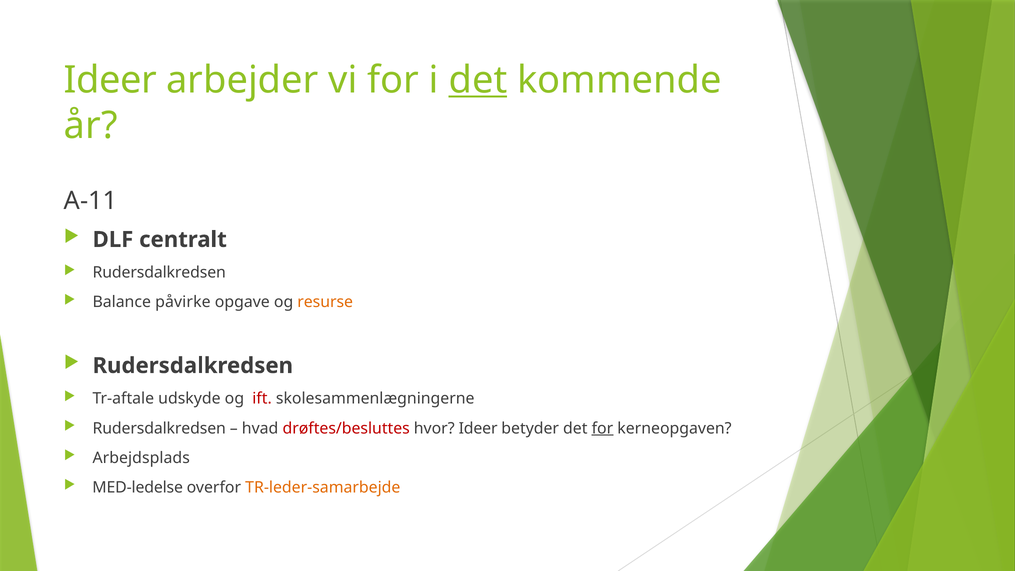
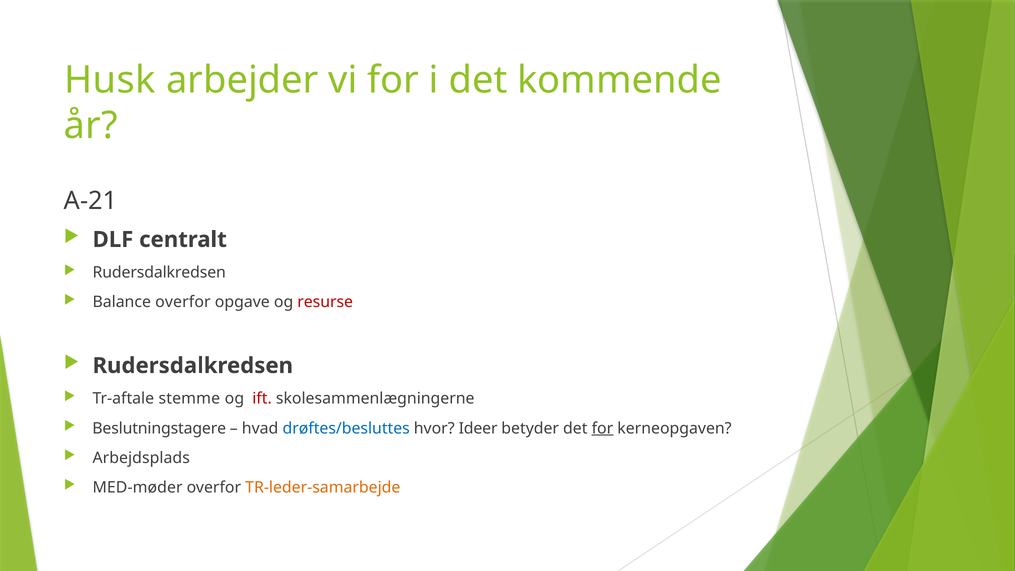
Ideer at (110, 80): Ideer -> Husk
det at (478, 80) underline: present -> none
A-11: A-11 -> A-21
Balance påvirke: påvirke -> overfor
resurse colour: orange -> red
udskyde: udskyde -> stemme
Rudersdalkredsen at (159, 428): Rudersdalkredsen -> Beslutningstagere
drøftes/besluttes colour: red -> blue
MED-ledelse: MED-ledelse -> MED-møder
